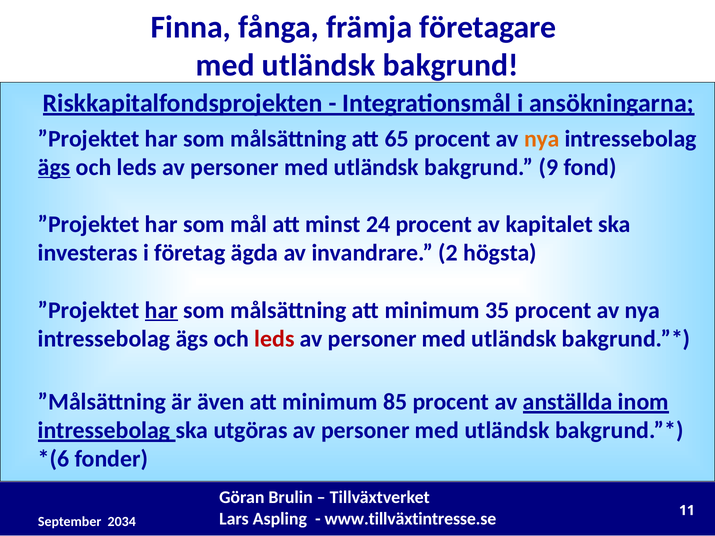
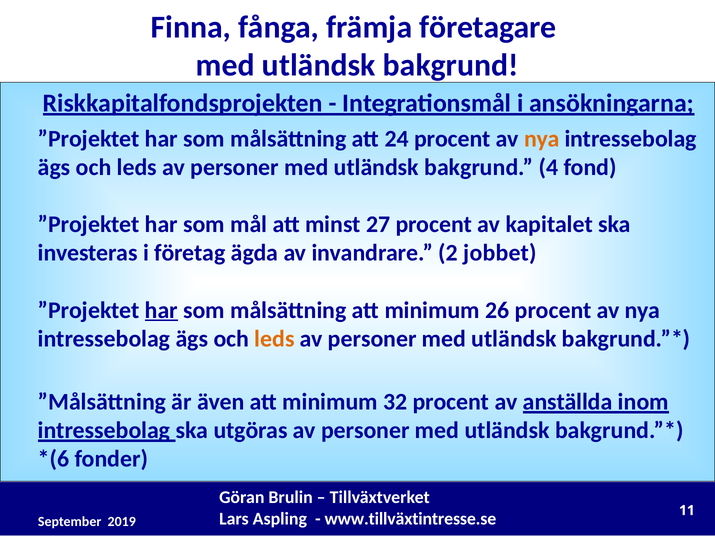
65: 65 -> 24
ägs at (54, 167) underline: present -> none
9: 9 -> 4
24: 24 -> 27
högsta: högsta -> jobbet
35: 35 -> 26
leds at (274, 339) colour: red -> orange
85: 85 -> 32
2034: 2034 -> 2019
